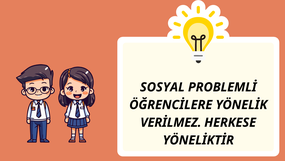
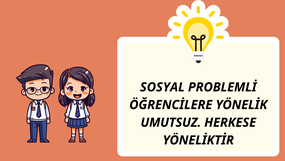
VERİLMEZ: VERİLMEZ -> UMUTSUZ
